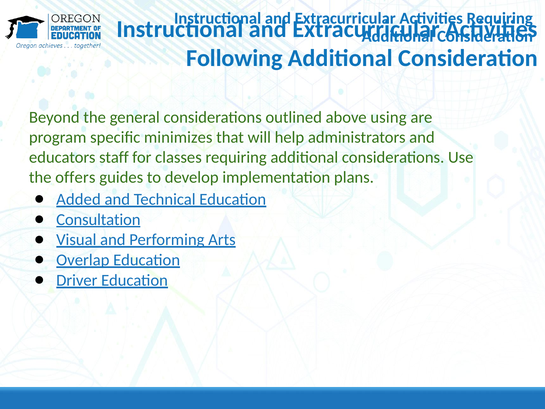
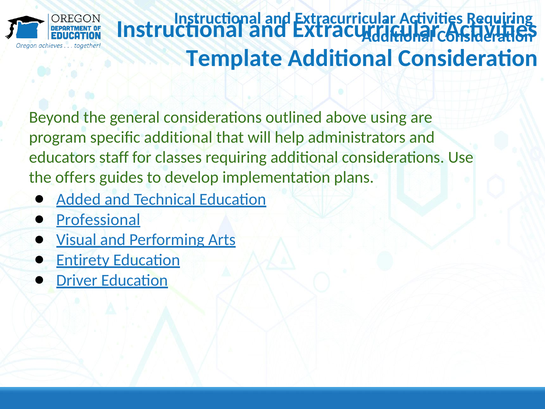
Following: Following -> Template
specific minimizes: minimizes -> additional
Consultation: Consultation -> Professional
Overlap: Overlap -> Entirety
